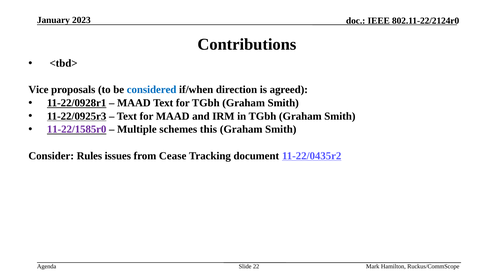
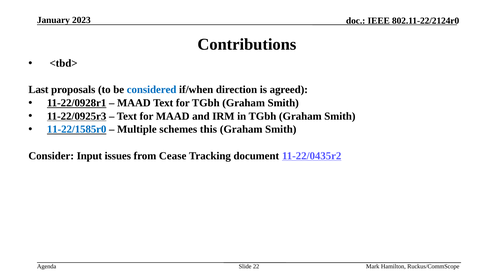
Vice: Vice -> Last
11-22/1585r0 colour: purple -> blue
Rules: Rules -> Input
